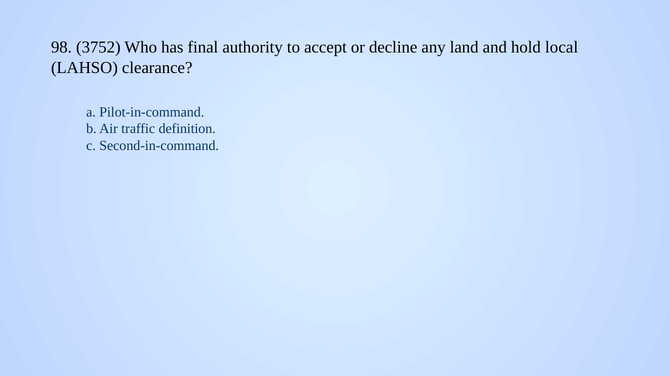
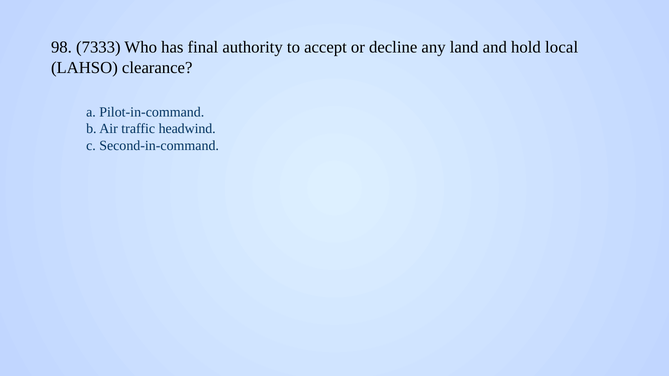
3752: 3752 -> 7333
definition: definition -> headwind
